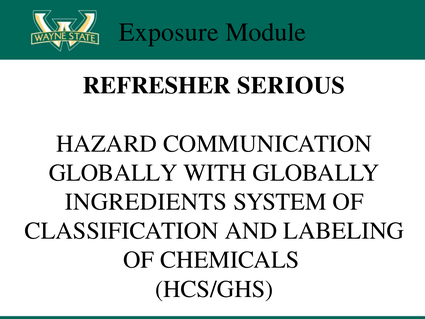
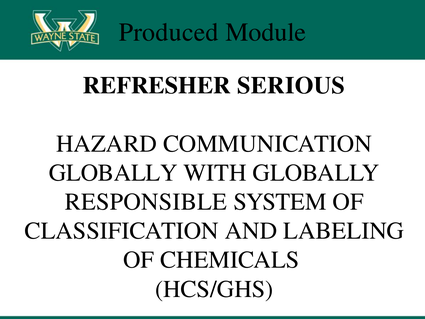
Exposure: Exposure -> Produced
INGREDIENTS: INGREDIENTS -> RESPONSIBLE
